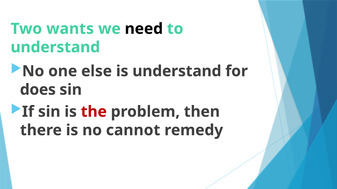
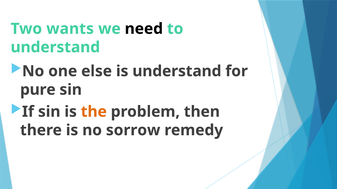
does: does -> pure
the colour: red -> orange
cannot: cannot -> sorrow
